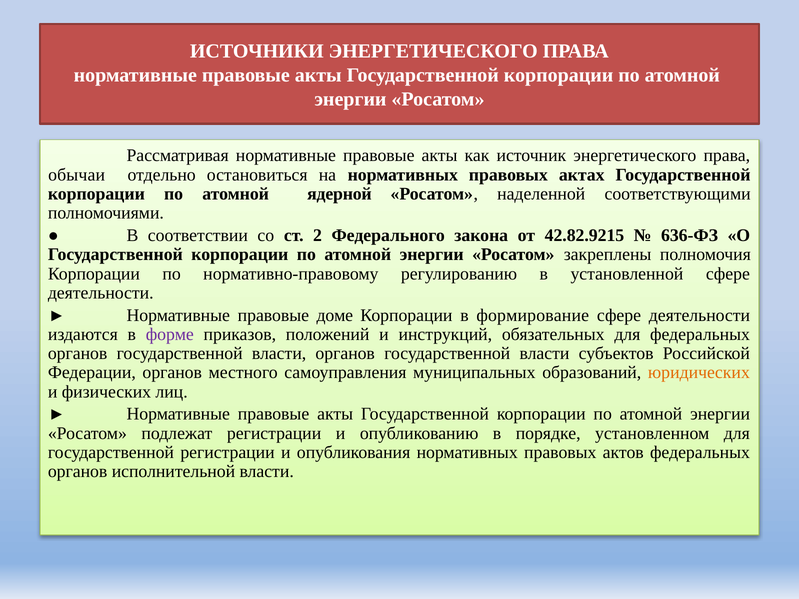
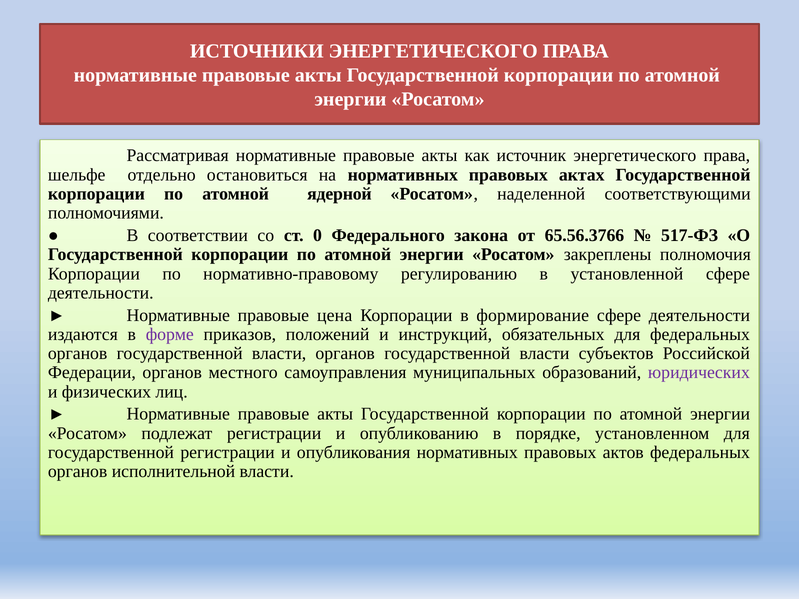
обычаи: обычаи -> шельфе
2: 2 -> 0
42.82.9215: 42.82.9215 -> 65.56.3766
636-ФЗ: 636-ФЗ -> 517-ФЗ
доме: доме -> цена
юридических colour: orange -> purple
